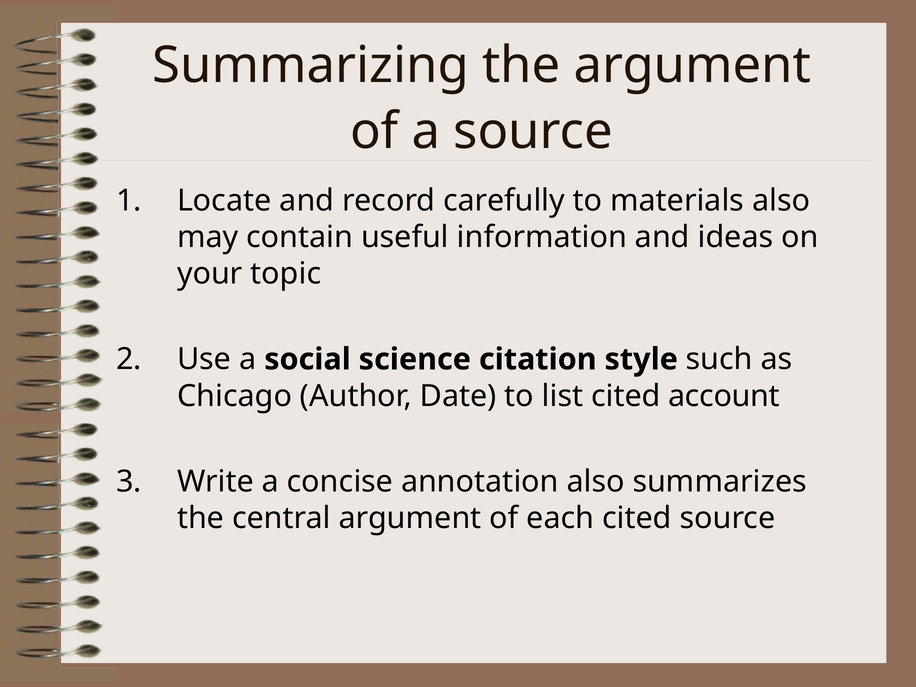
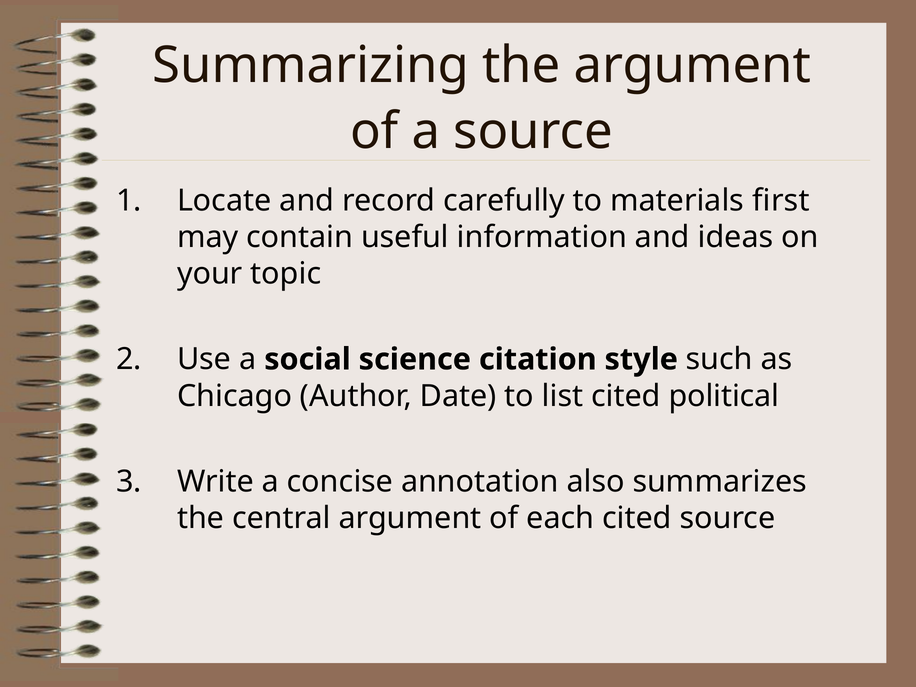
materials also: also -> first
account: account -> political
